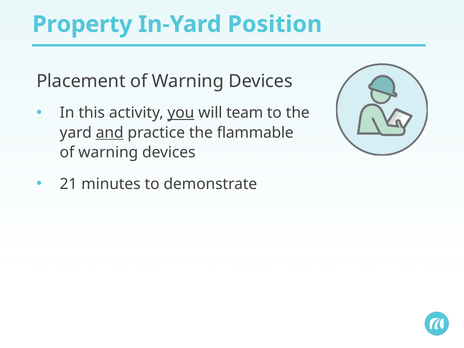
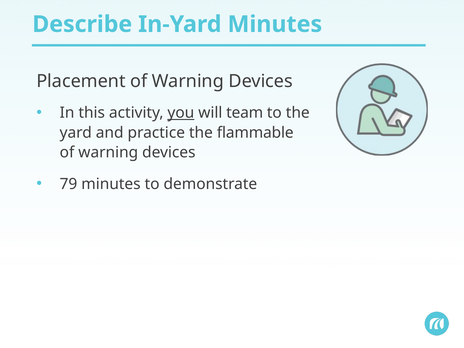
Property: Property -> Describe
In-Yard Position: Position -> Minutes
and underline: present -> none
21: 21 -> 79
